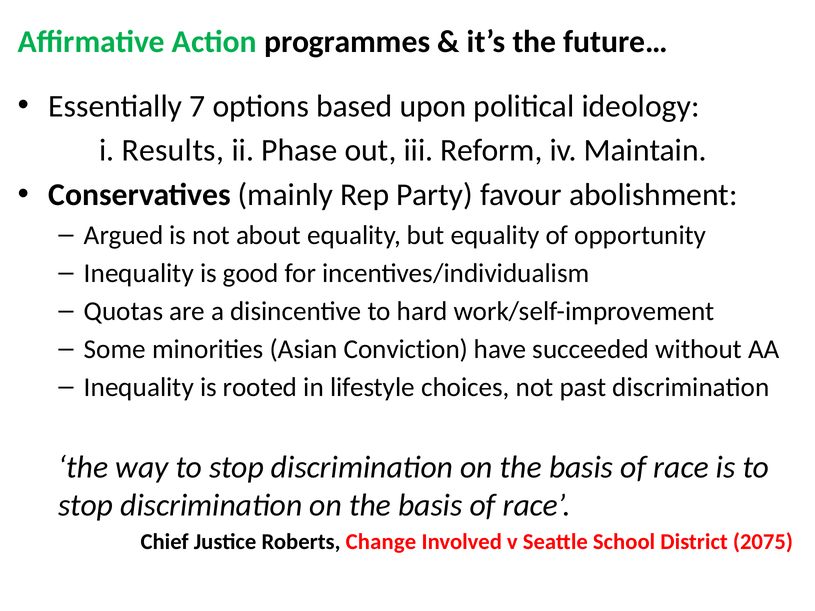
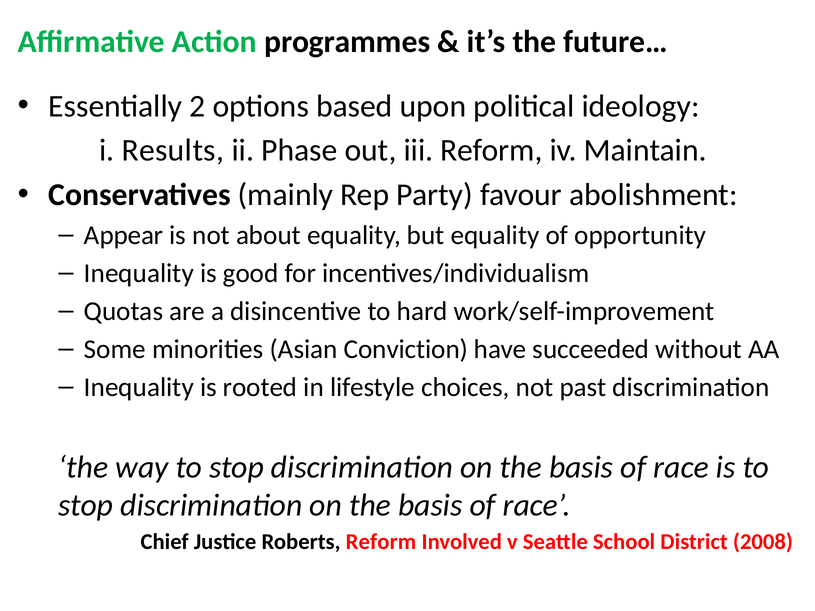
7: 7 -> 2
Argued: Argued -> Appear
Roberts Change: Change -> Reform
2075: 2075 -> 2008
